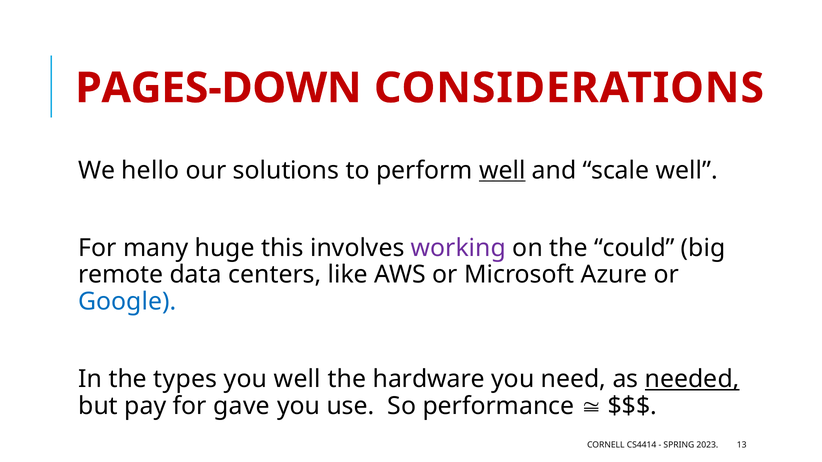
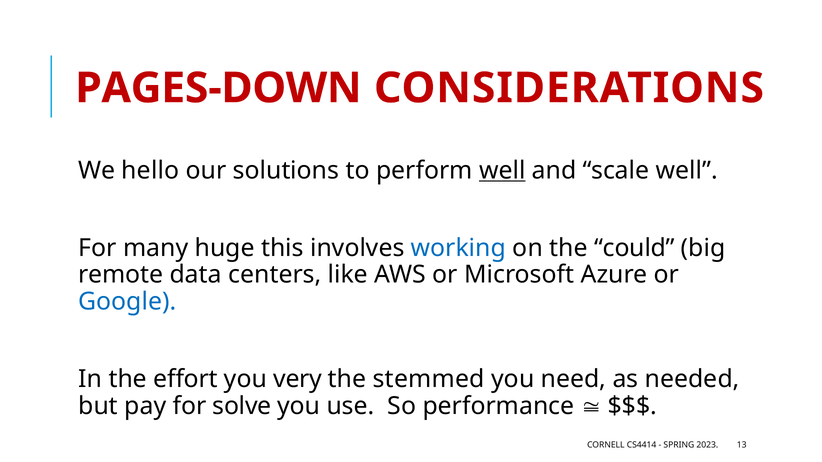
working colour: purple -> blue
types: types -> effort
you well: well -> very
hardware: hardware -> stemmed
needed underline: present -> none
gave: gave -> solve
